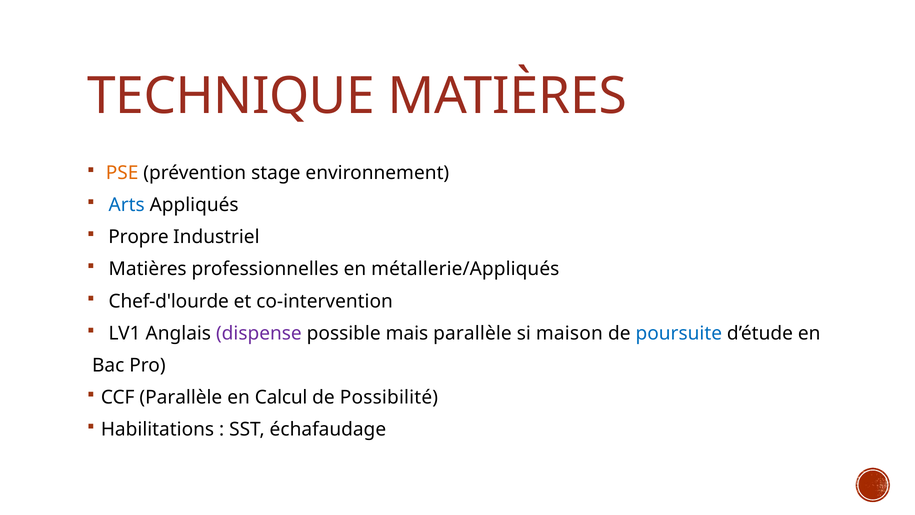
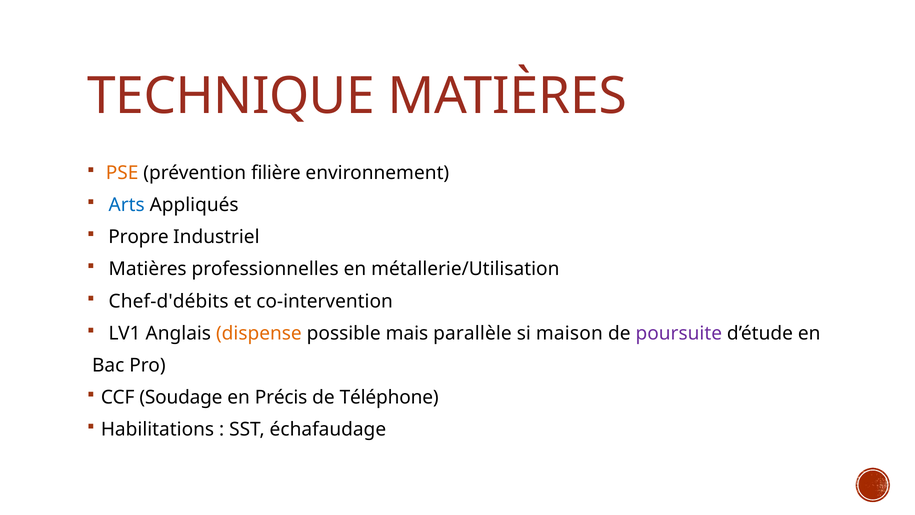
stage: stage -> filière
métallerie/Appliqués: métallerie/Appliqués -> métallerie/Utilisation
Chef-d'lourde: Chef-d'lourde -> Chef-d'débits
dispense colour: purple -> orange
poursuite colour: blue -> purple
CCF Parallèle: Parallèle -> Soudage
Calcul: Calcul -> Précis
Possibilité: Possibilité -> Téléphone
